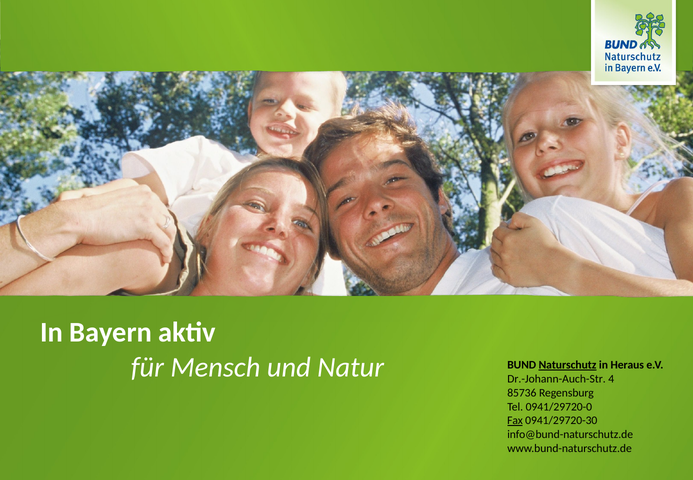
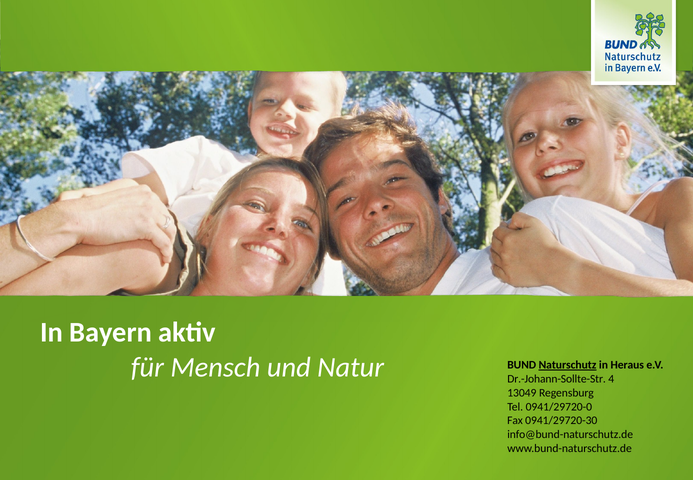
Dr.-Johann-Auch-Str: Dr.-Johann-Auch-Str -> Dr.-Johann-Sollte-Str
85736: 85736 -> 13049
Fax underline: present -> none
